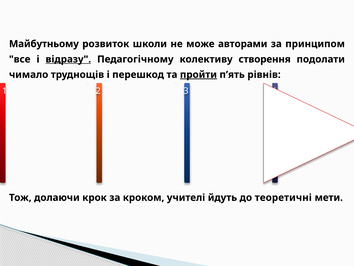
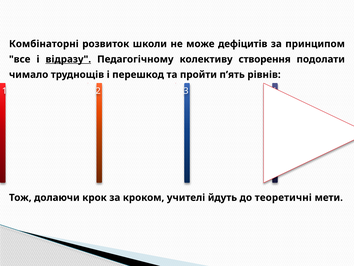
Майбутньому: Майбутньому -> Комбінаторні
авторами: авторами -> дефіцитів
пройти underline: present -> none
